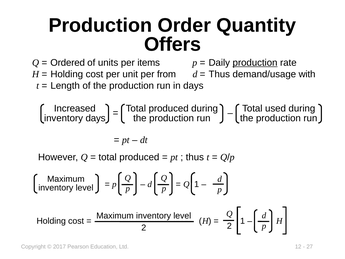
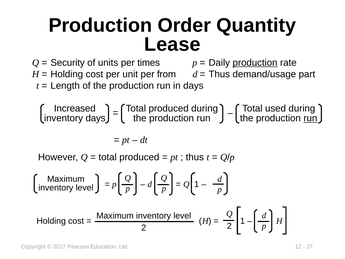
Offers: Offers -> Lease
Ordered: Ordered -> Security
items: items -> times
with: with -> part
run at (310, 118) underline: none -> present
